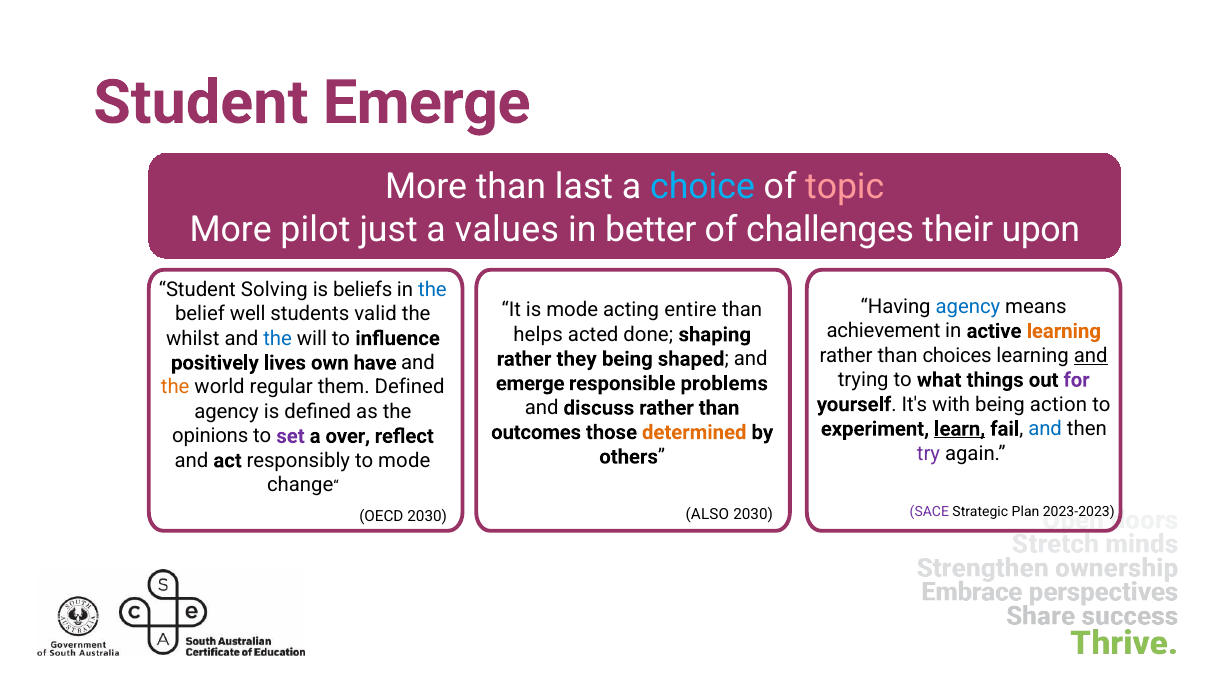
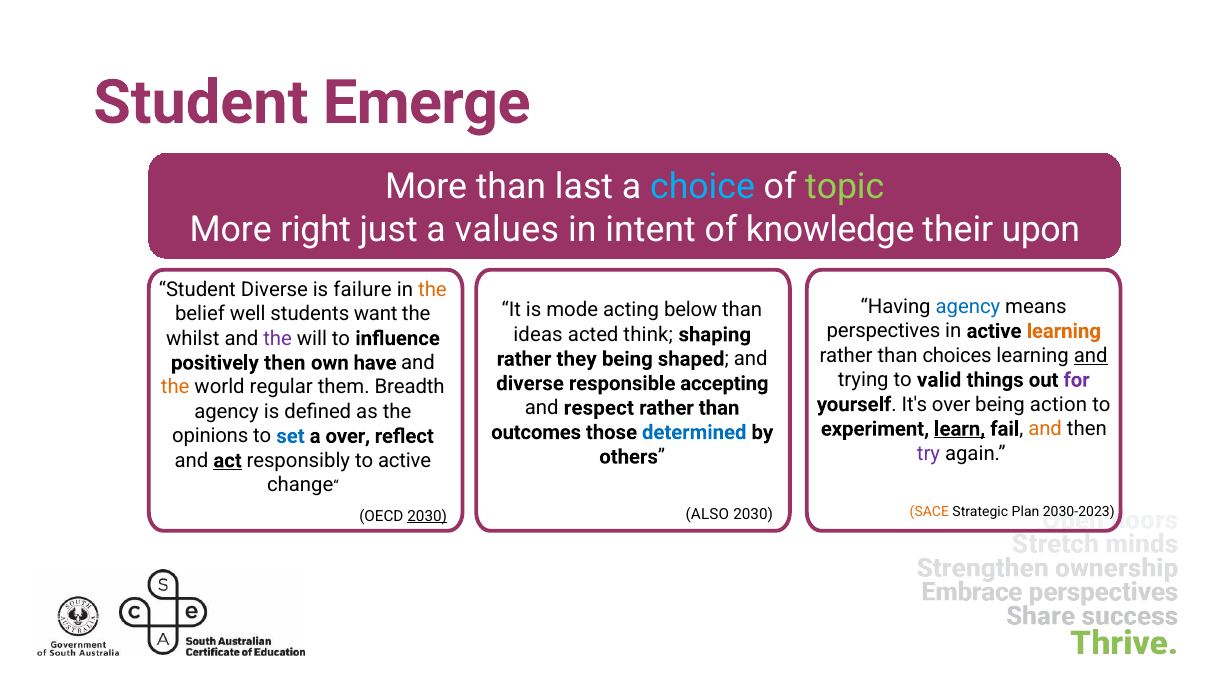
topic colour: pink -> light green
pilot: pilot -> right
better: better -> intent
challenges: challenges -> knowledge
Student Solving: Solving -> Diverse
beliefs: beliefs -> failure
the at (432, 289) colour: blue -> orange
entire: entire -> below
valid: valid -> want
achievement: achievement -> perspectives
helps: helps -> ideas
done: done -> think
the at (278, 338) colour: blue -> purple
positively lives: lives -> then
what: what -> valid
emerge at (530, 383): emerge -> diverse
problems: problems -> accepting
them Defined: Defined -> Breadth
It's with: with -> over
discuss: discuss -> respect
and at (1045, 429) colour: blue -> orange
determined colour: orange -> blue
set colour: purple -> blue
act underline: none -> present
to mode: mode -> active
SACE colour: purple -> orange
2023-2023: 2023-2023 -> 2030-2023
2030 at (427, 516) underline: none -> present
